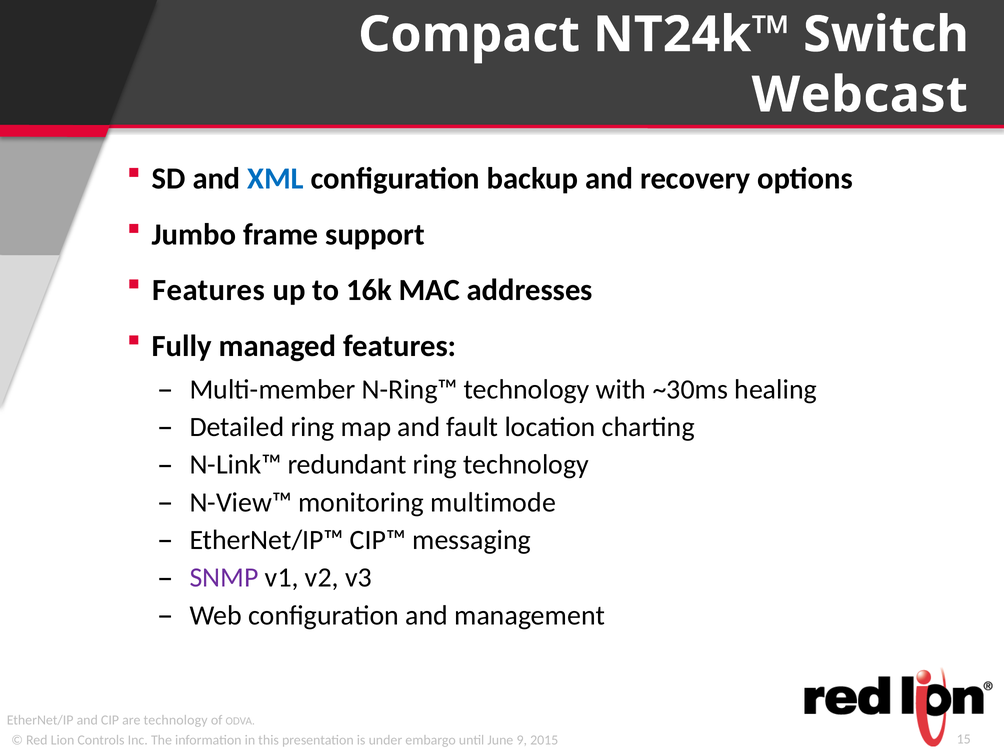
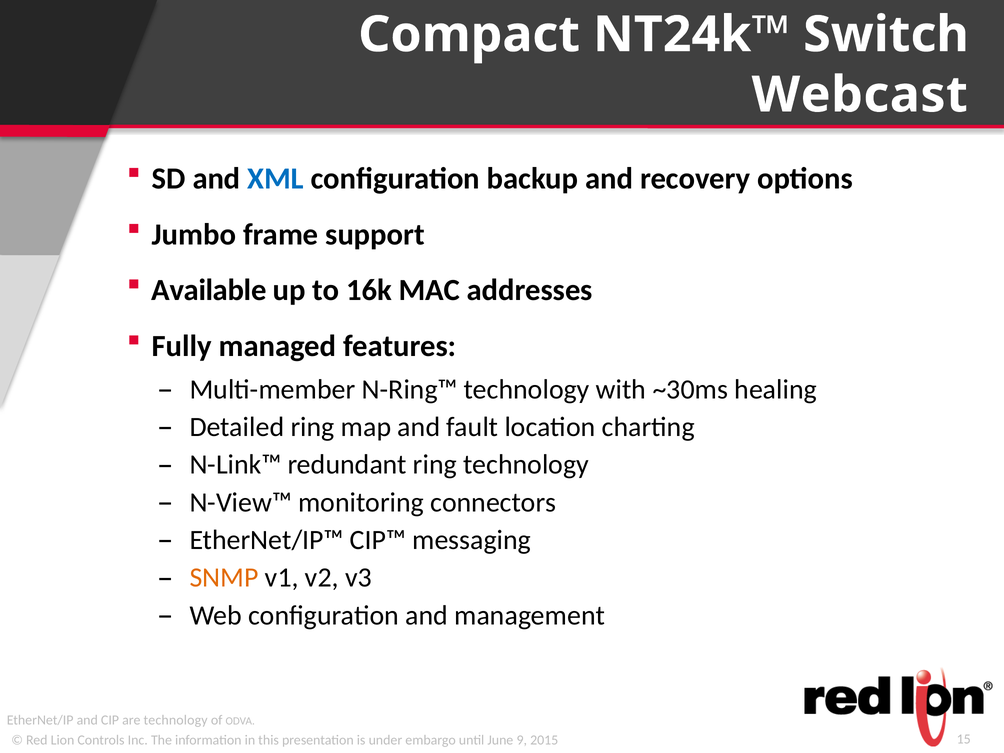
Features at (209, 290): Features -> Available
multimode: multimode -> connectors
SNMP colour: purple -> orange
